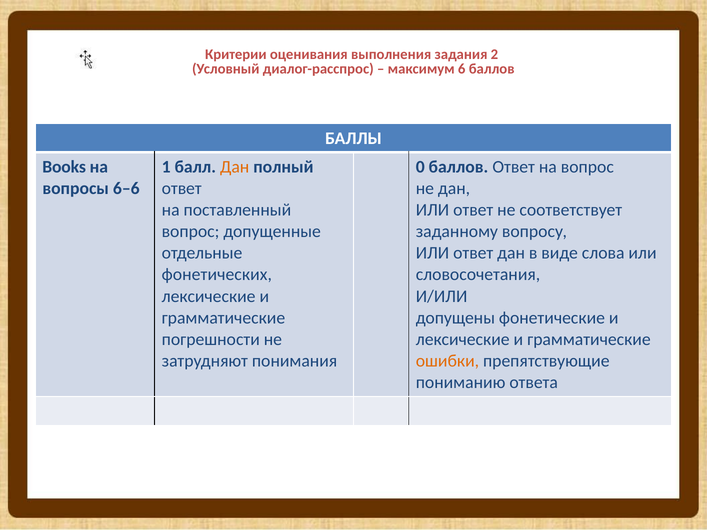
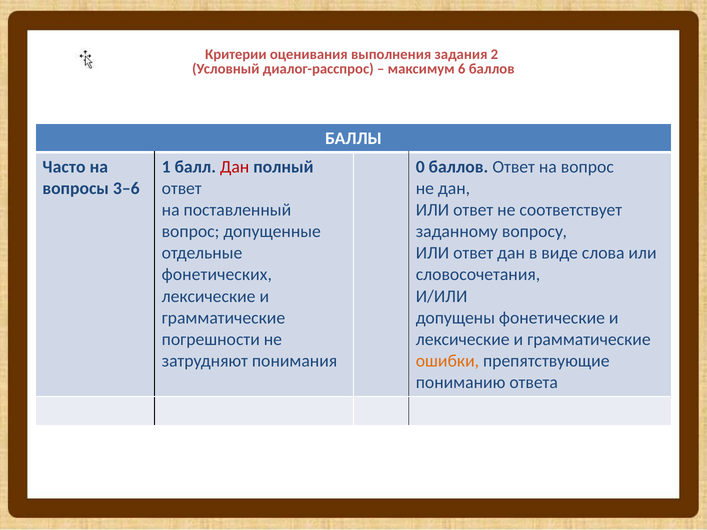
Books: Books -> Часто
Дан at (235, 167) colour: orange -> red
6–6: 6–6 -> 3–6
